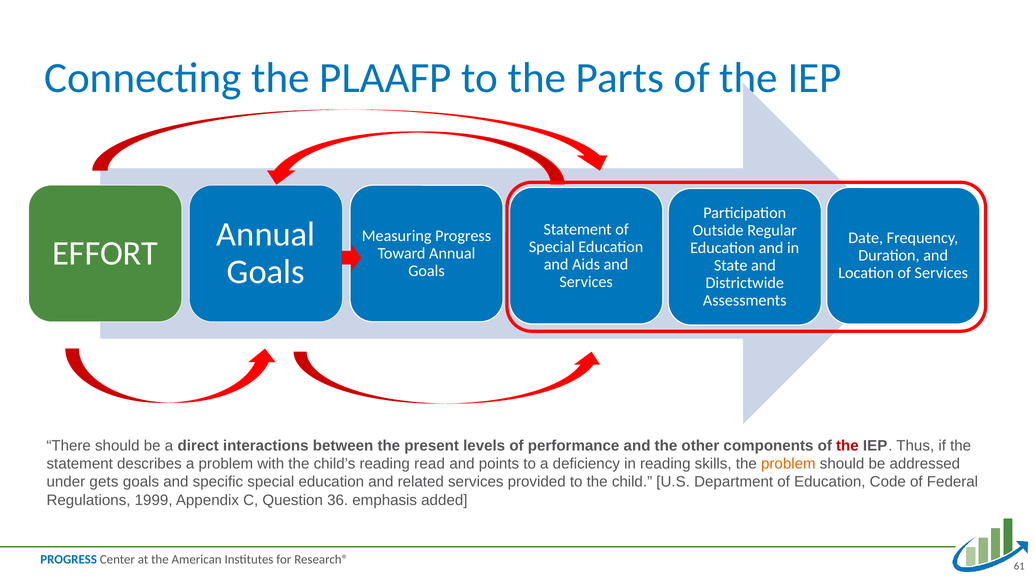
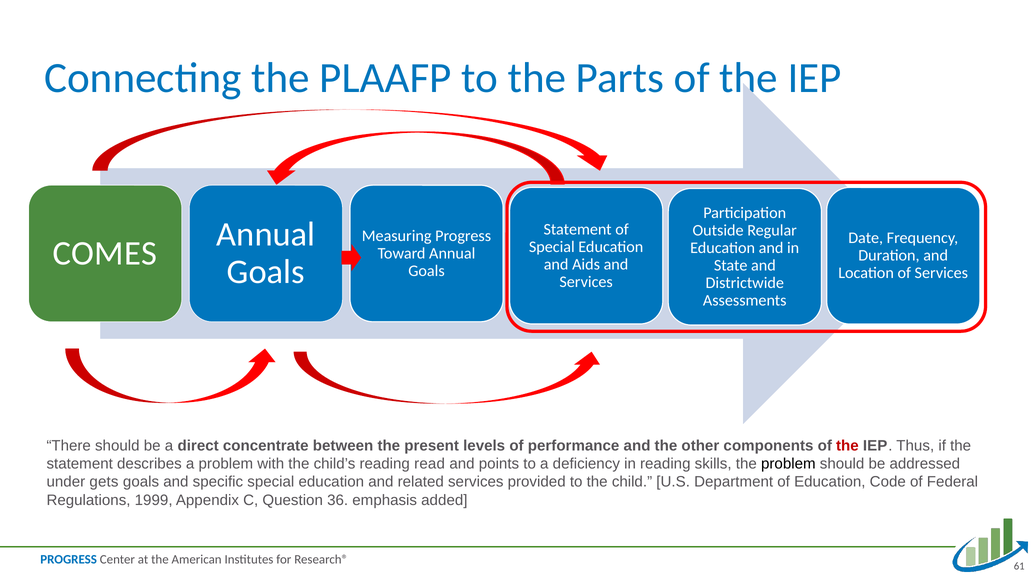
EFFORT: EFFORT -> COMES
interactions: interactions -> concentrate
problem at (788, 464) colour: orange -> black
